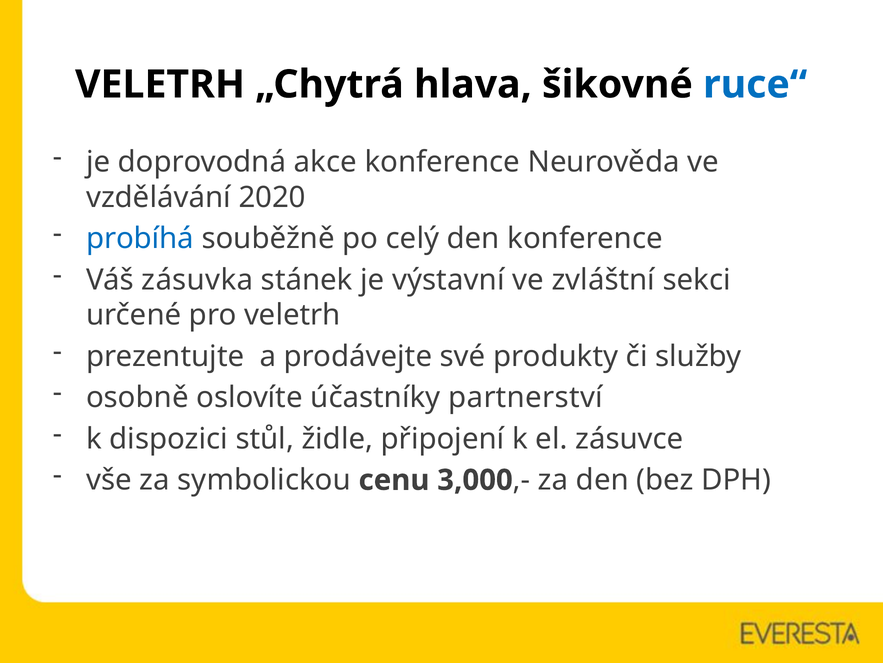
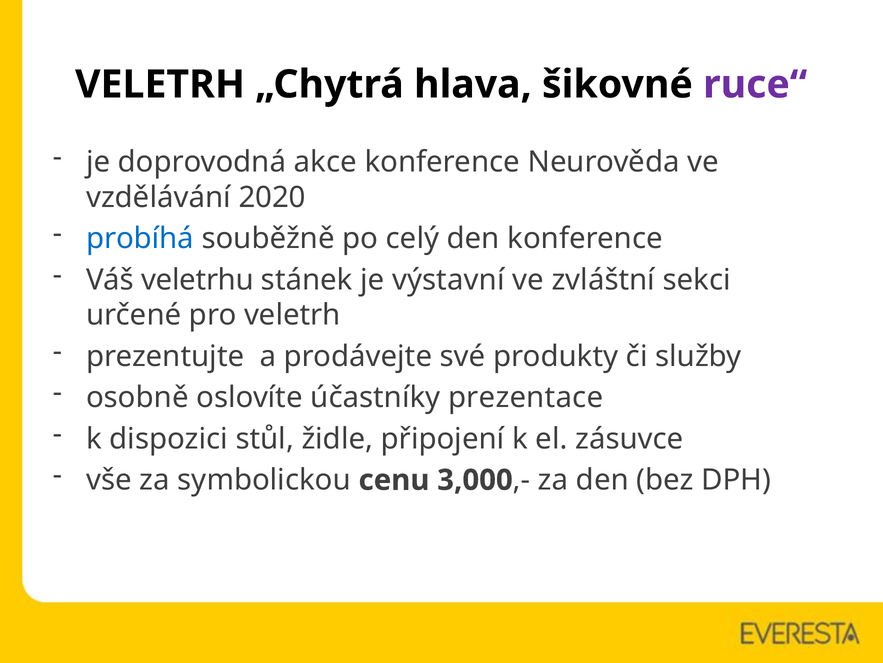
ruce“ colour: blue -> purple
zásuvka: zásuvka -> veletrhu
partnerství: partnerství -> prezentace
